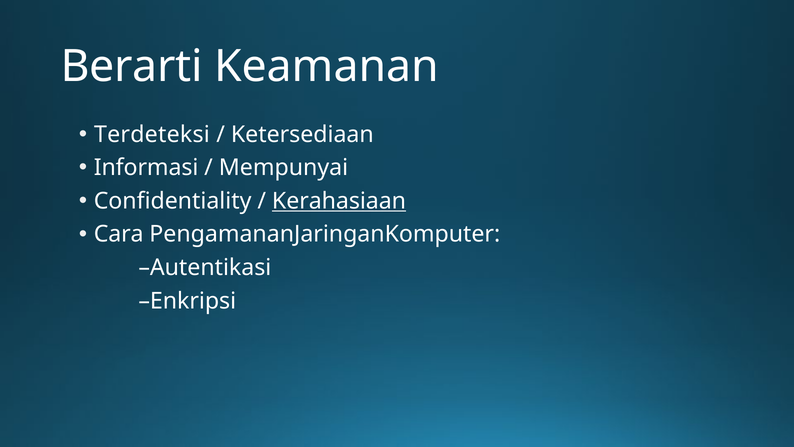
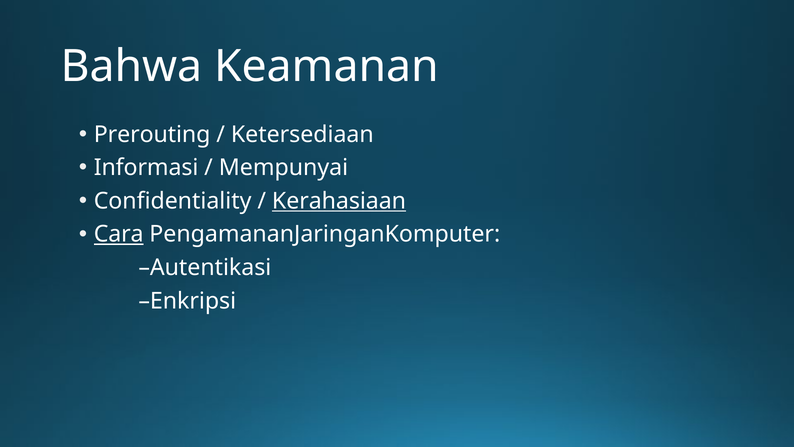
Berarti: Berarti -> Bahwa
Terdeteksi: Terdeteksi -> Prerouting
Cara underline: none -> present
